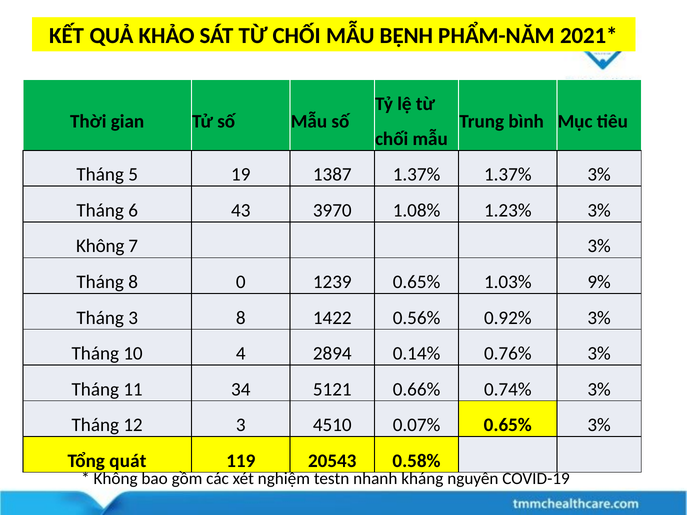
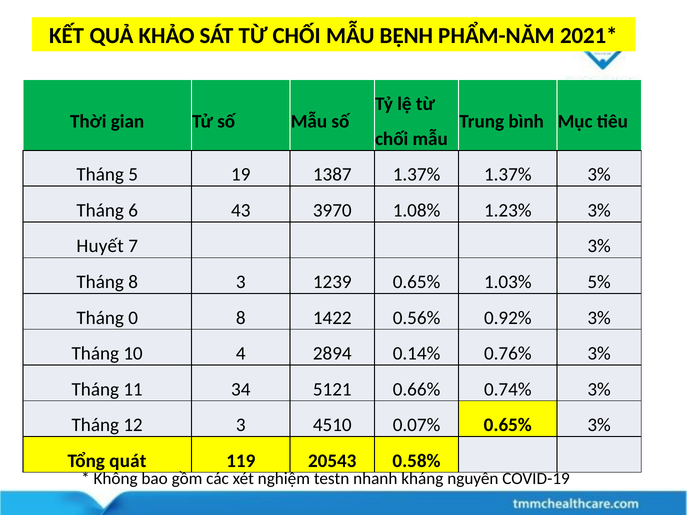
Không at (100, 246): Không -> Huyết
8 0: 0 -> 3
9%: 9% -> 5%
Tháng 3: 3 -> 0
